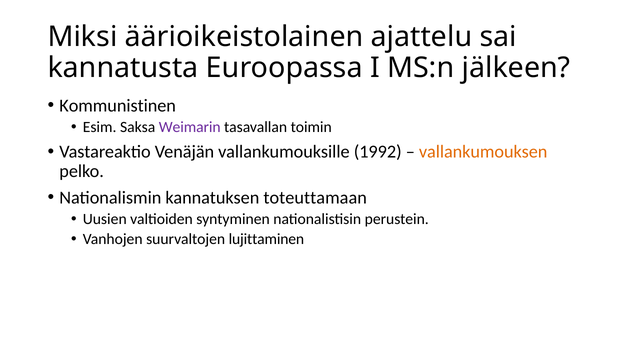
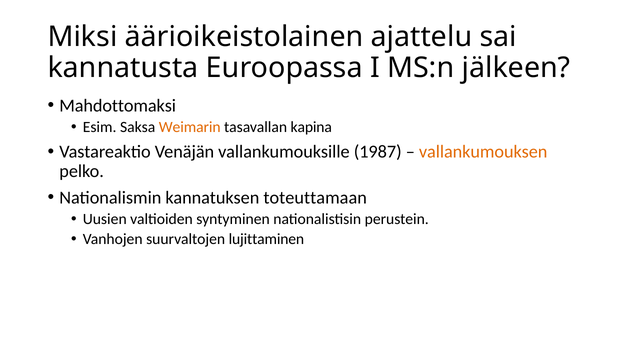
Kommunistinen: Kommunistinen -> Mahdottomaksi
Weimarin colour: purple -> orange
toimin: toimin -> kapina
1992: 1992 -> 1987
